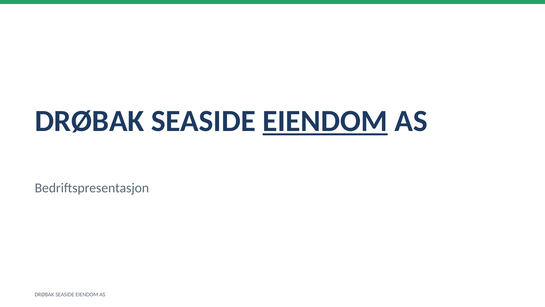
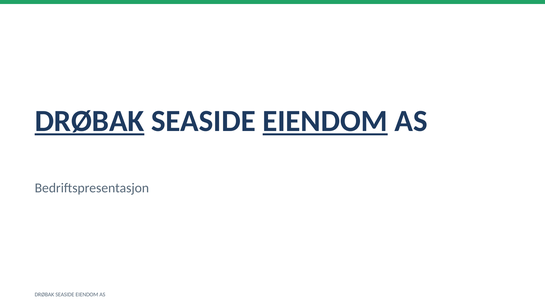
DRØBAK at (89, 121) underline: none -> present
